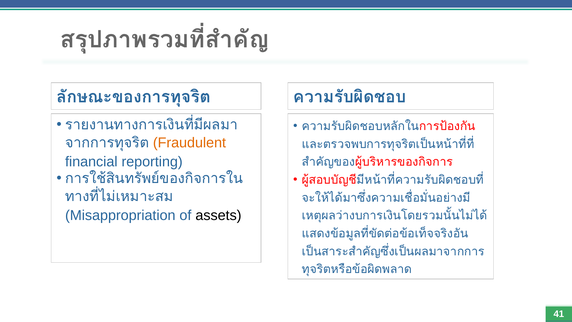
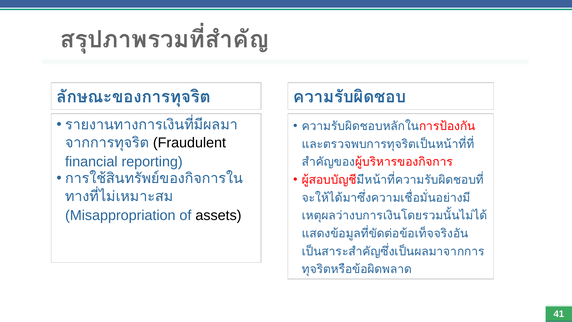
Fraudulent colour: orange -> black
